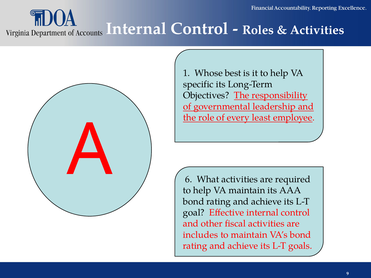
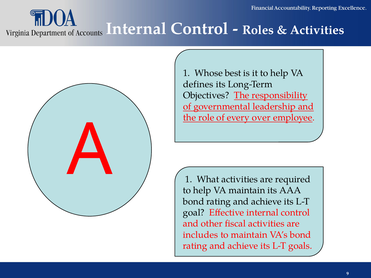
specific: specific -> defines
least: least -> over
A 6: 6 -> 1
